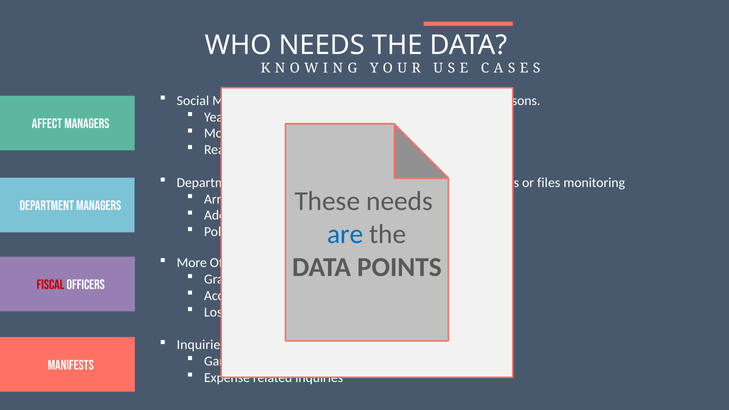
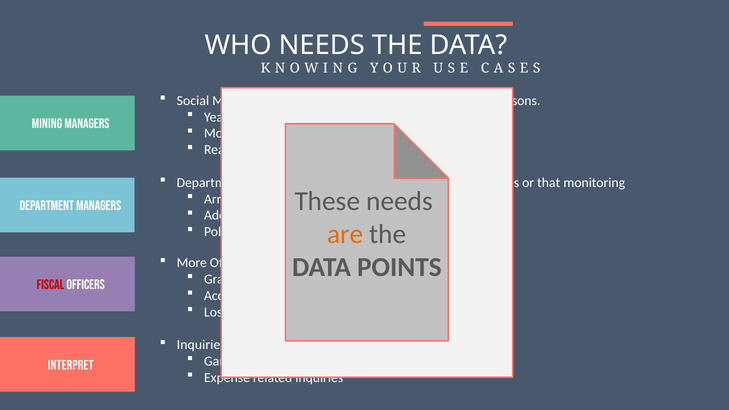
Affect: Affect -> Mining
files: files -> that
are colour: blue -> orange
Manifests at (71, 365): Manifests -> Interpret
